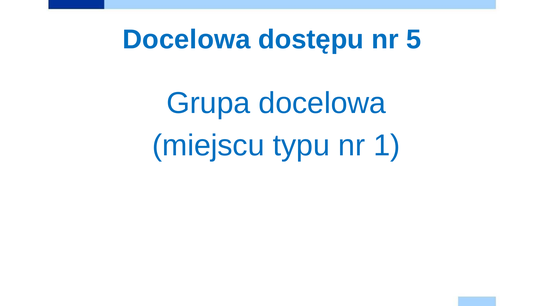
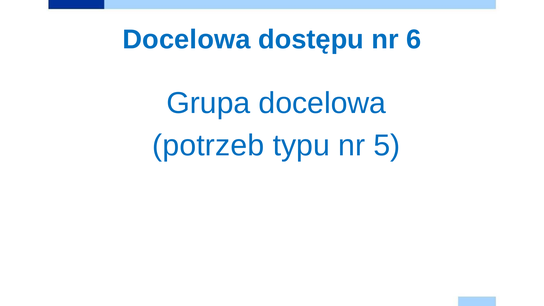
5: 5 -> 6
miejscu: miejscu -> potrzeb
1: 1 -> 5
